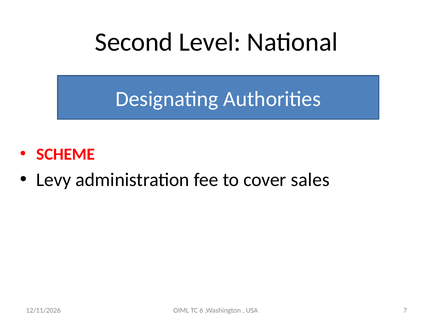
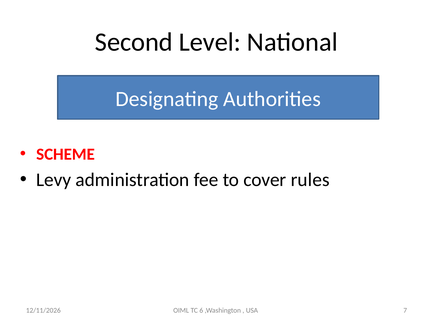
sales: sales -> rules
